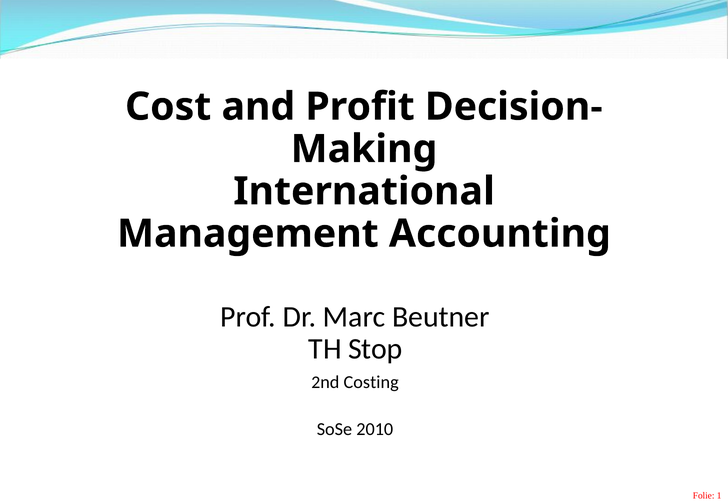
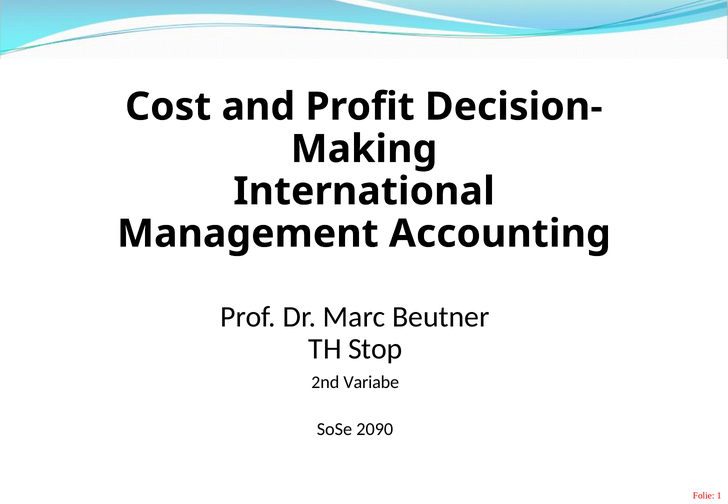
Costing: Costing -> Variabe
2010: 2010 -> 2090
